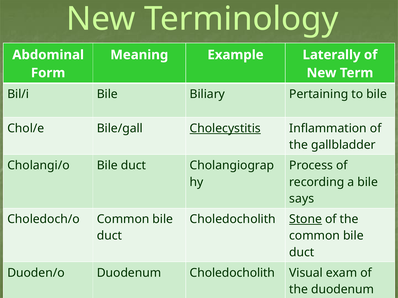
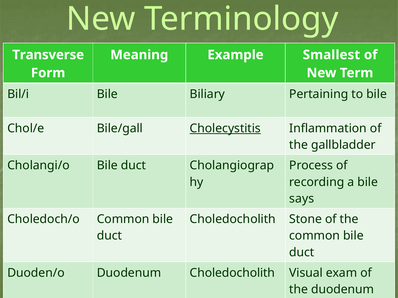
Abdominal: Abdominal -> Transverse
Laterally: Laterally -> Smallest
Stone underline: present -> none
